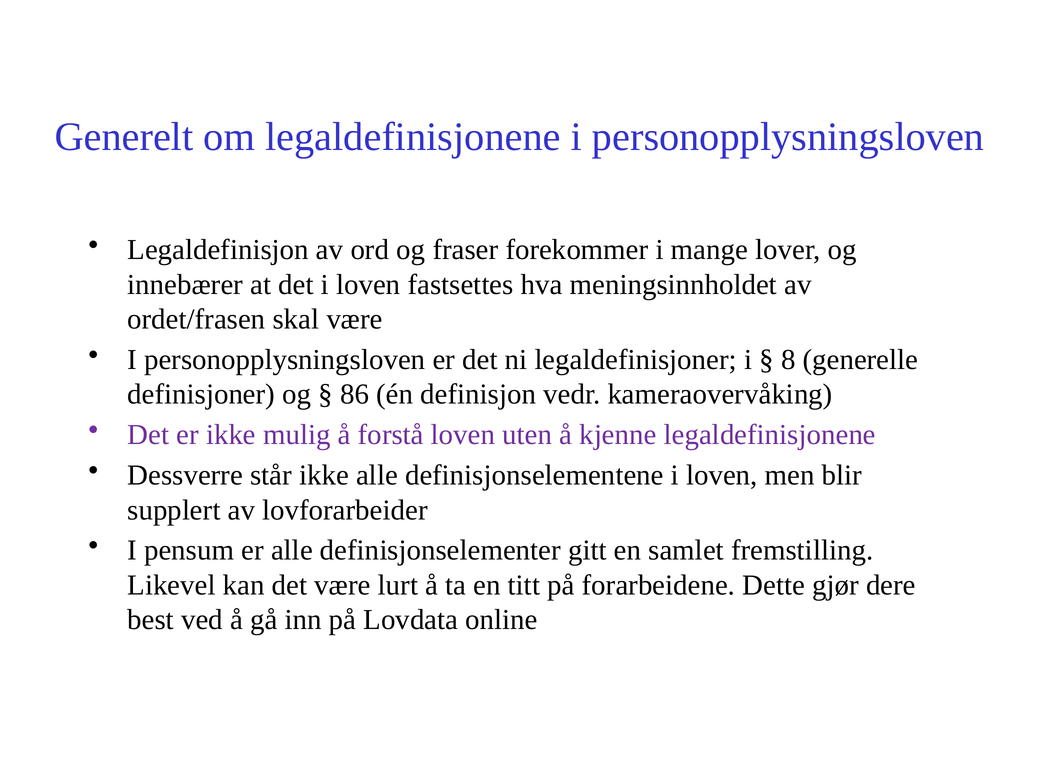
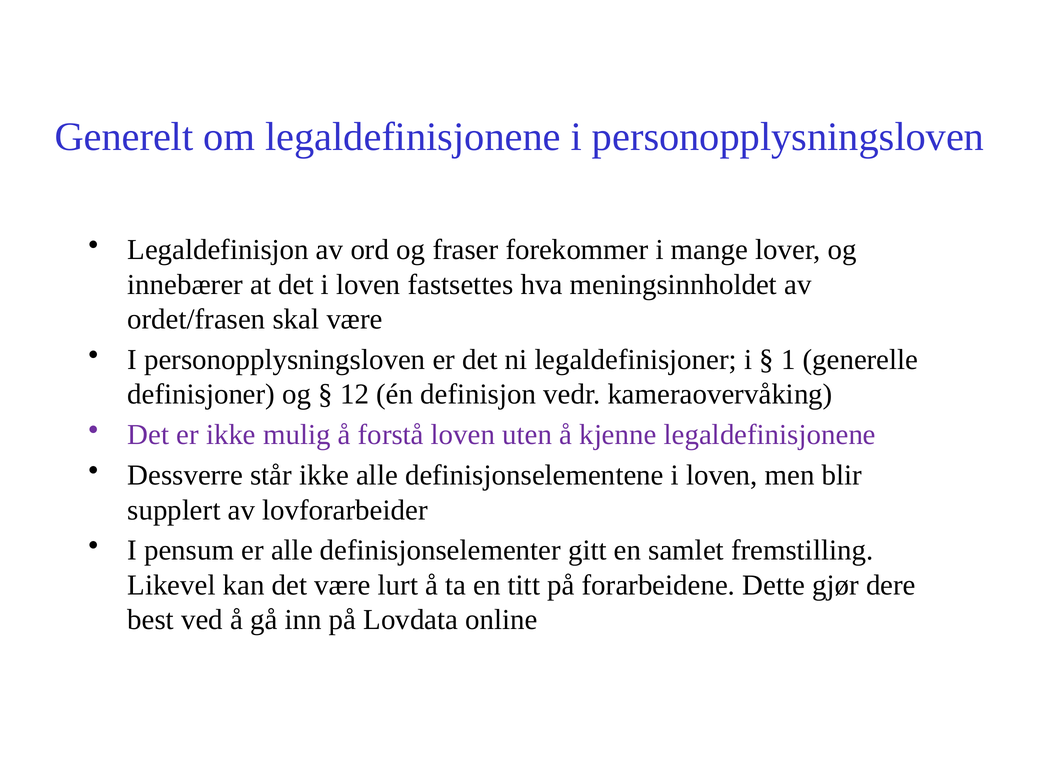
8: 8 -> 1
86: 86 -> 12
